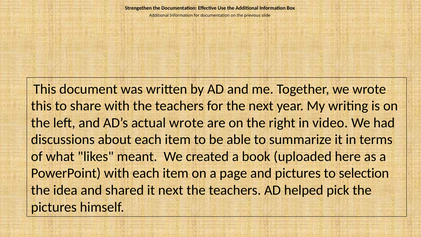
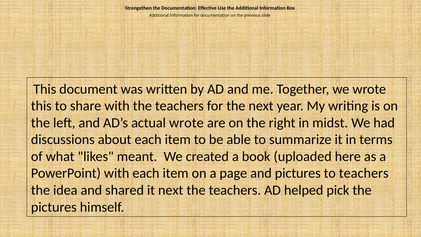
video: video -> midst
to selection: selection -> teachers
